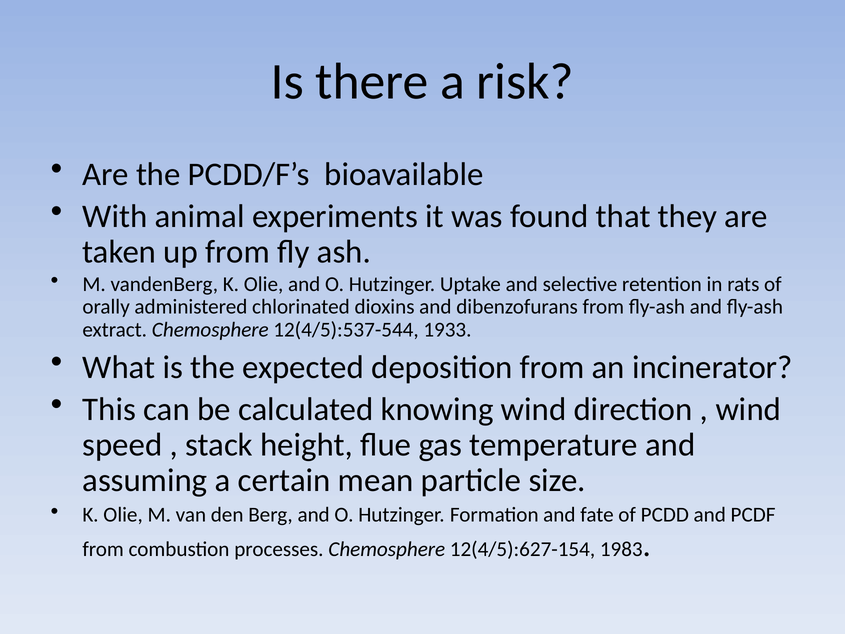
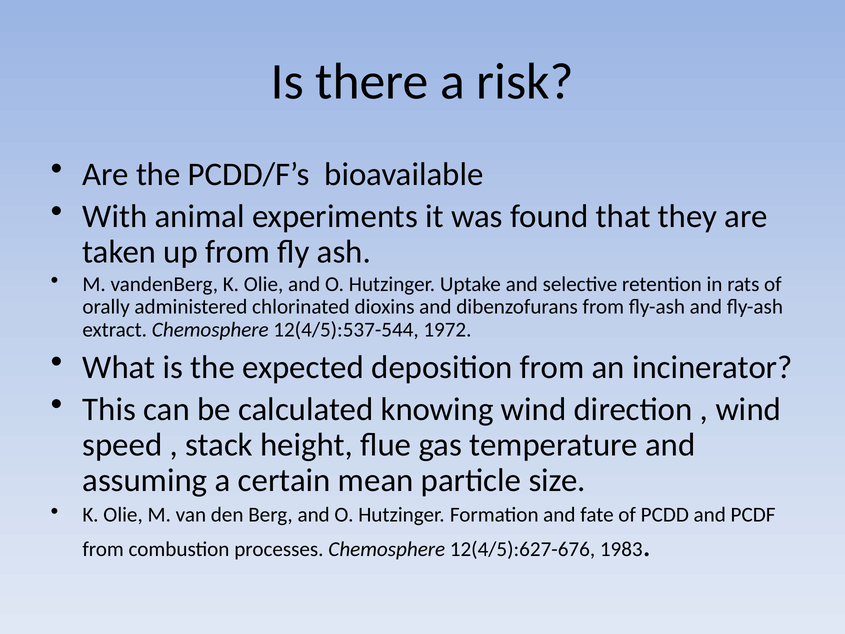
1933: 1933 -> 1972
12(4/5):627-154: 12(4/5):627-154 -> 12(4/5):627-676
